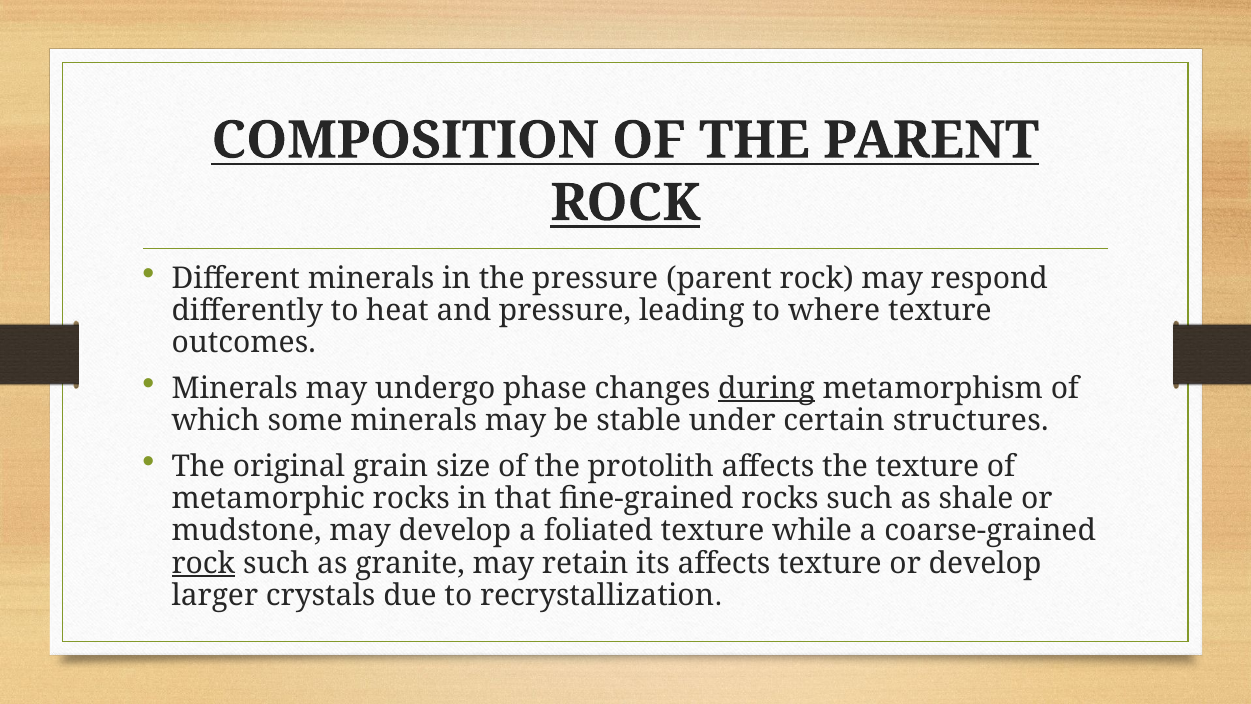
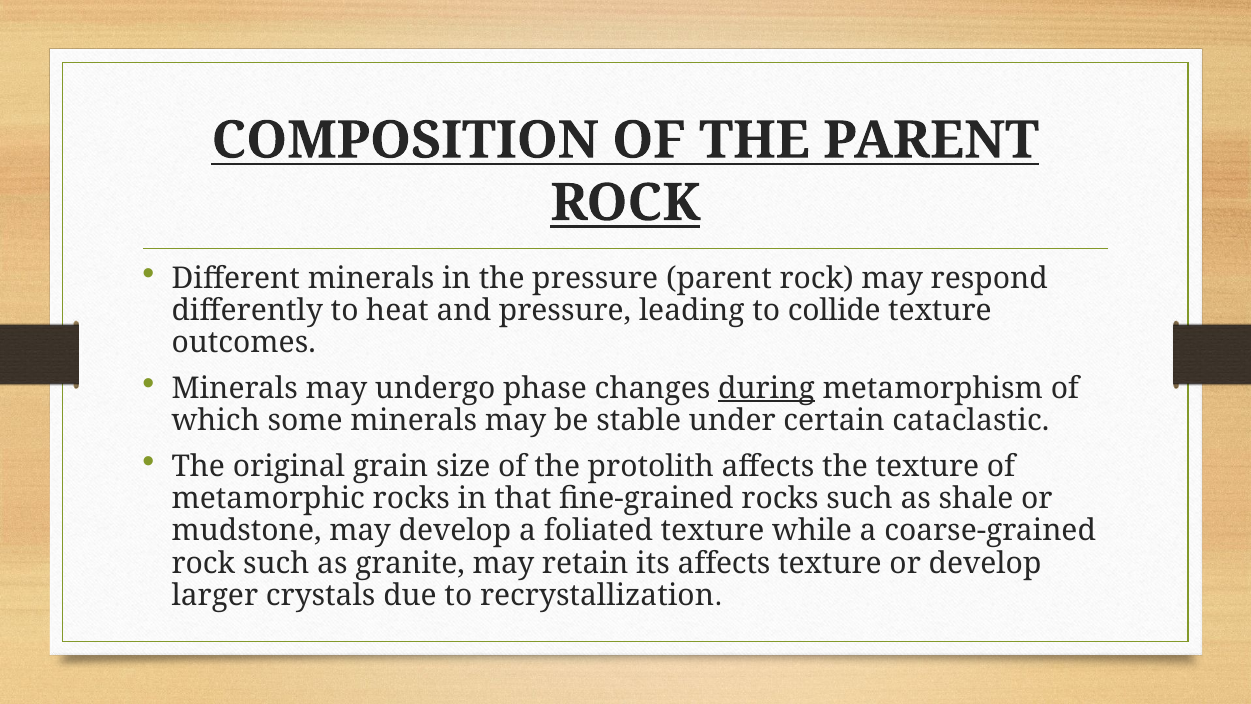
where: where -> collide
structures: structures -> cataclastic
rock at (203, 563) underline: present -> none
